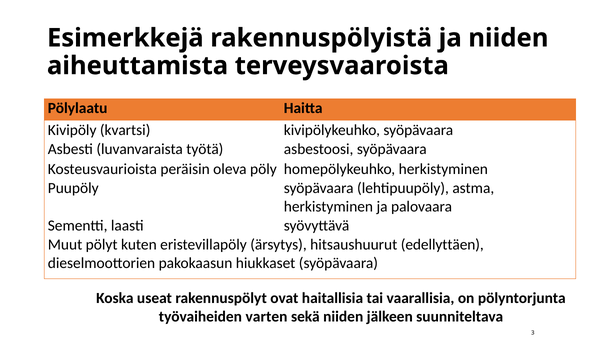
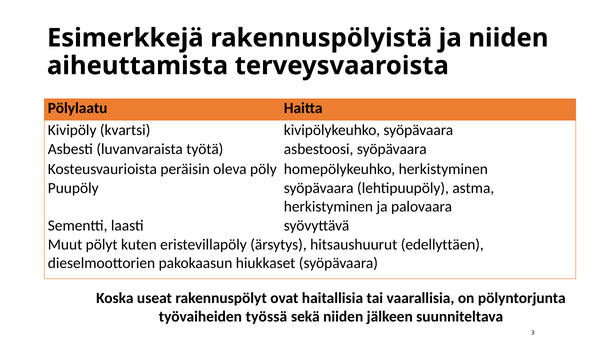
varten: varten -> työssä
